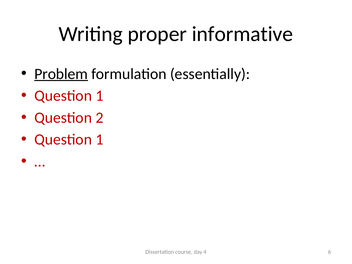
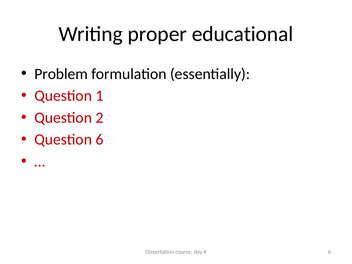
informative: informative -> educational
Problem underline: present -> none
1 at (99, 140): 1 -> 6
